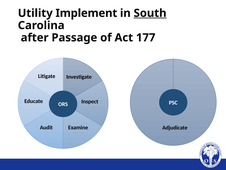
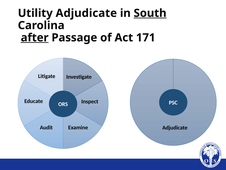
Utility Implement: Implement -> Adjudicate
after underline: none -> present
177: 177 -> 171
